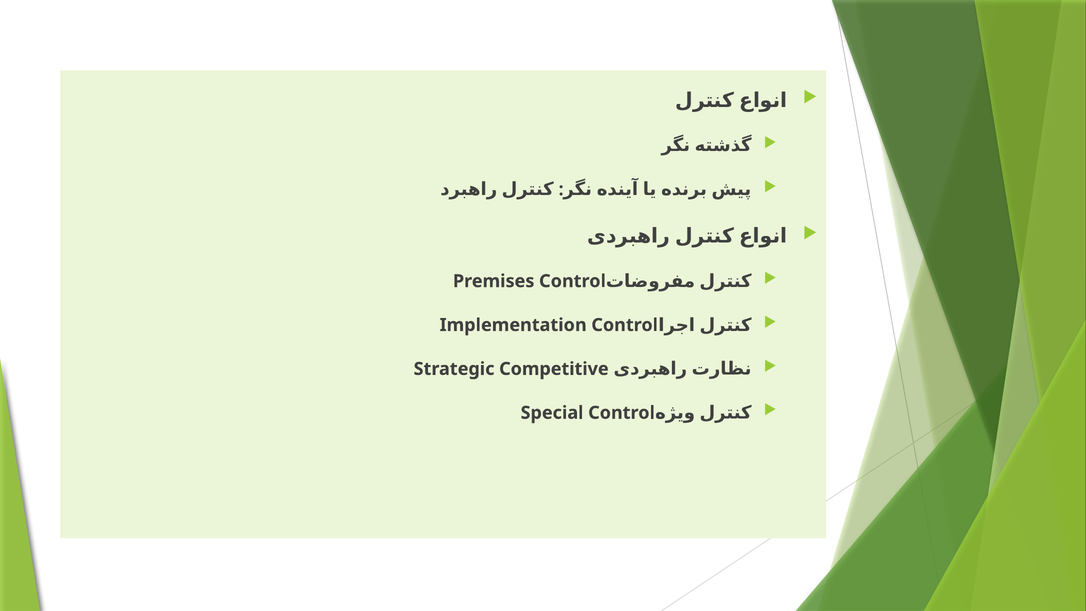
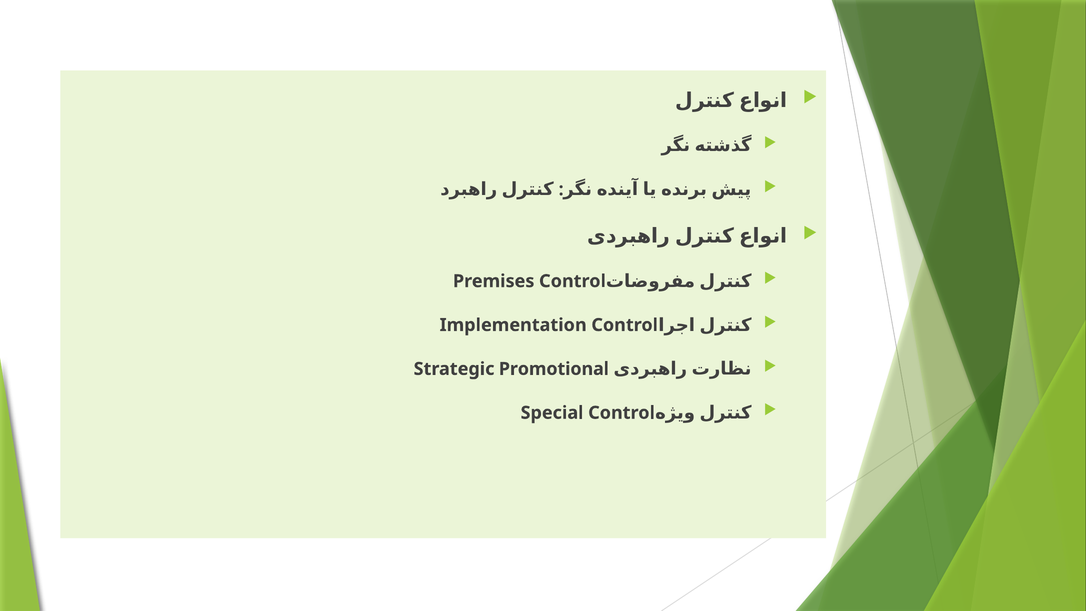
Competitive: Competitive -> Promotional
